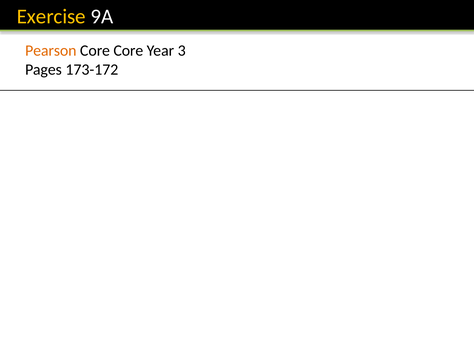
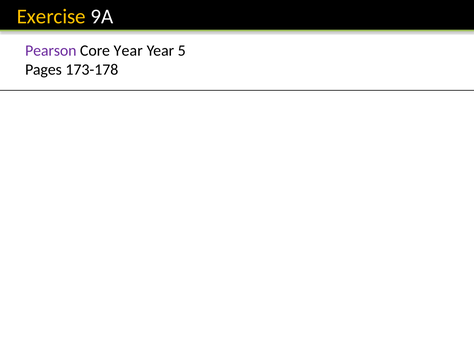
Pearson colour: orange -> purple
Core Core: Core -> Year
3: 3 -> 5
173-172: 173-172 -> 173-178
